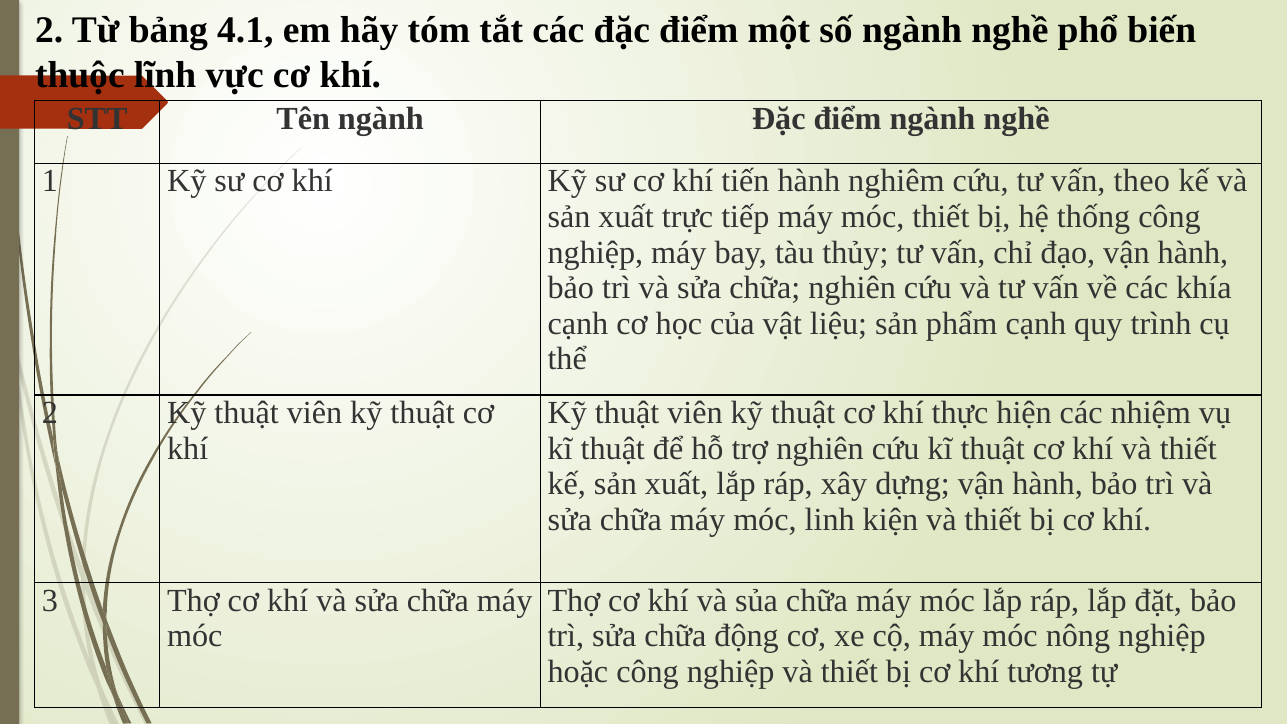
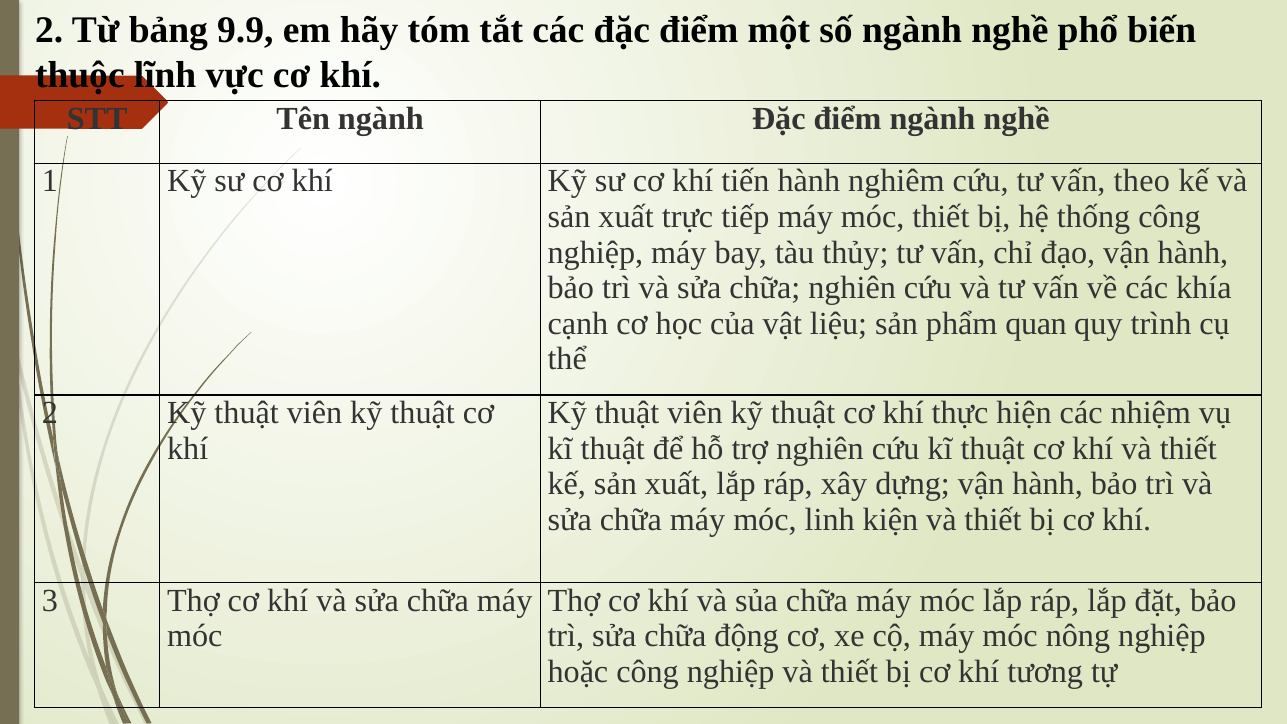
4.1: 4.1 -> 9.9
phẩm cạnh: cạnh -> quan
